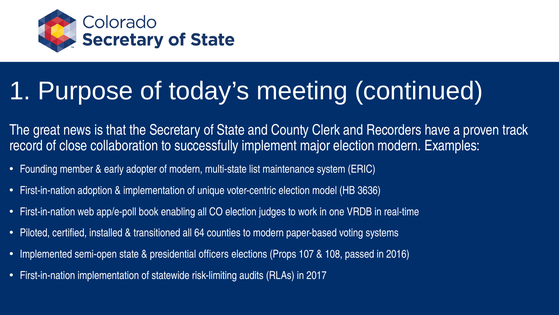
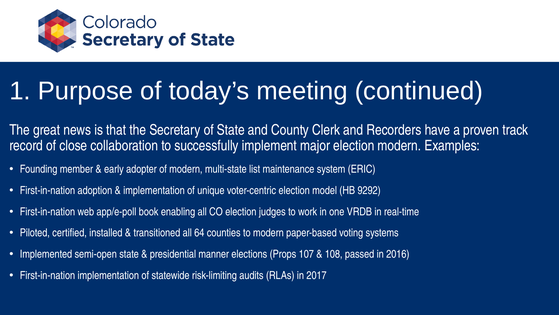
3636: 3636 -> 9292
officers: officers -> manner
